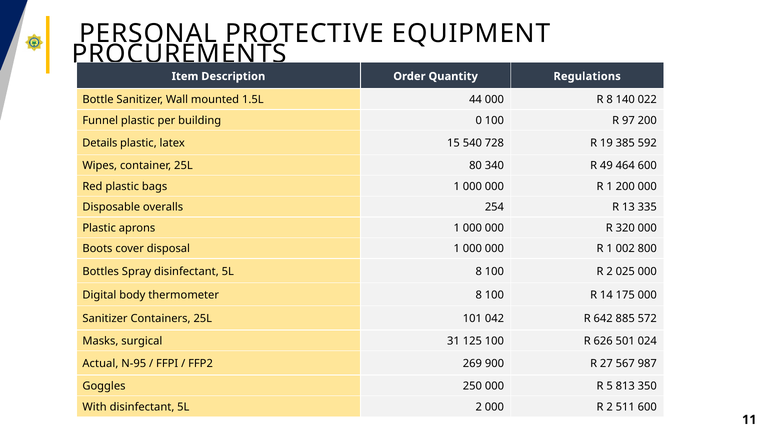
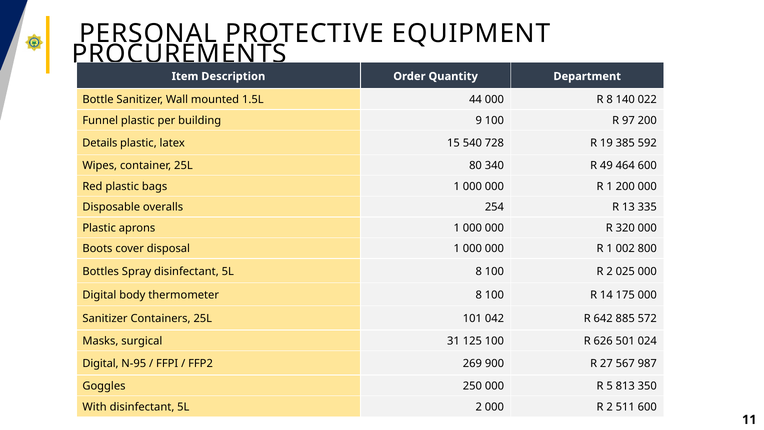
Regulations: Regulations -> Department
0: 0 -> 9
Actual at (100, 363): Actual -> Digital
